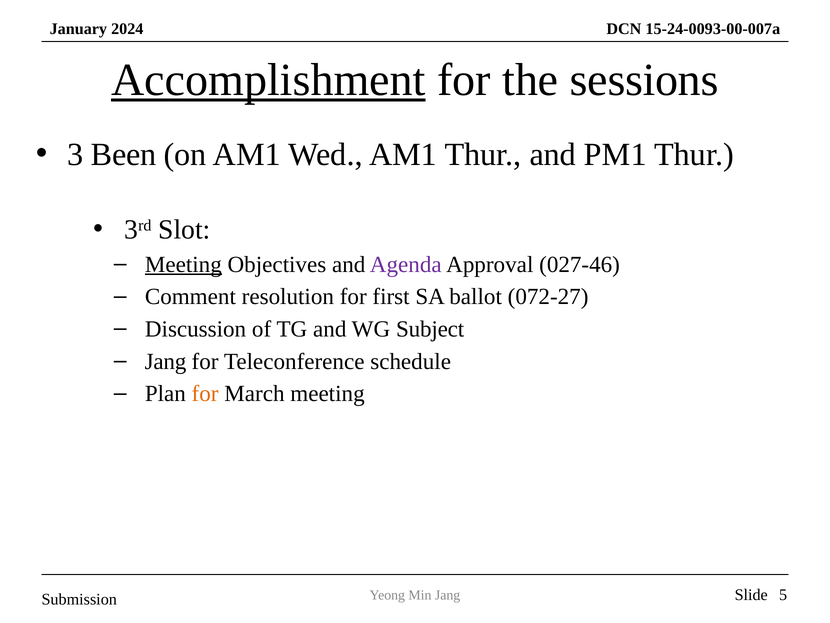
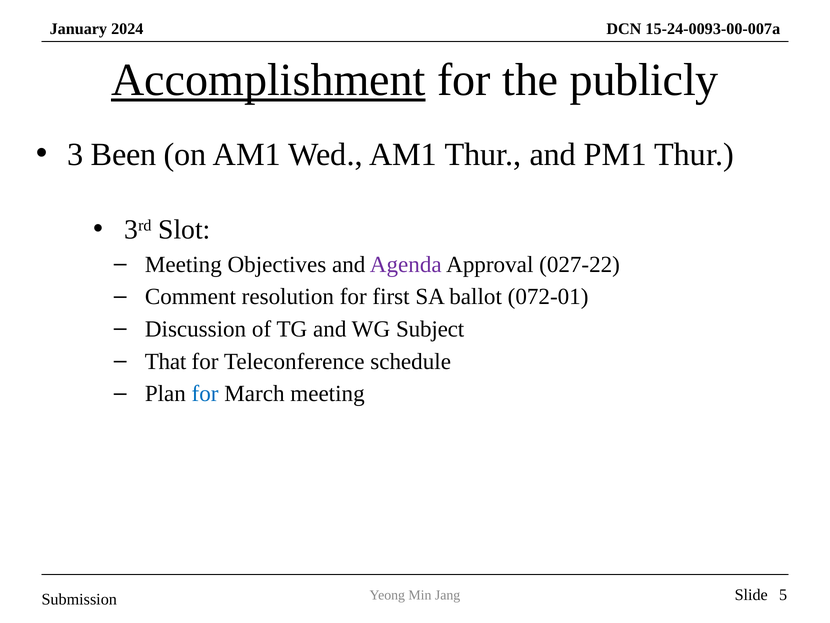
sessions: sessions -> publicly
Meeting at (183, 264) underline: present -> none
027-46: 027-46 -> 027-22
072-27: 072-27 -> 072-01
Jang at (166, 361): Jang -> That
for at (205, 393) colour: orange -> blue
